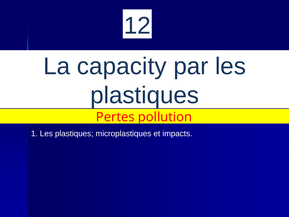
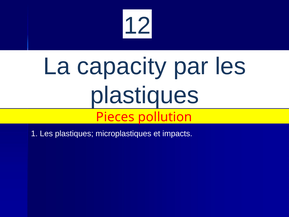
Pertes: Pertes -> Pieces
